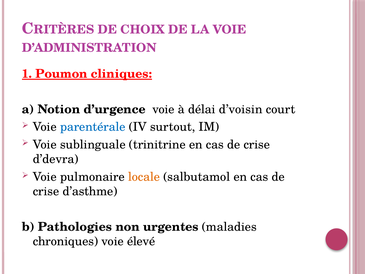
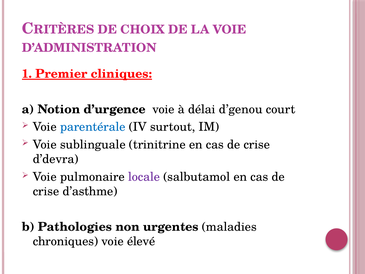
Poumon: Poumon -> Premier
d’voisin: d’voisin -> d’genou
locale colour: orange -> purple
